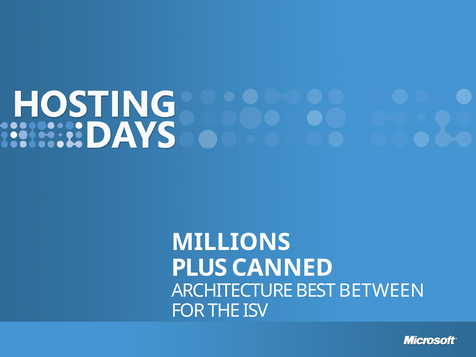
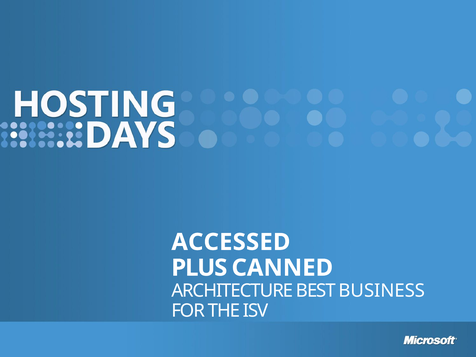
MILLIONS: MILLIONS -> ACCESSED
BETWEEN: BETWEEN -> BUSINESS
